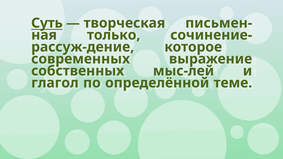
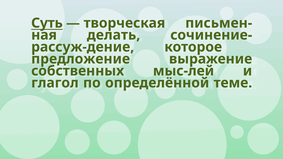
только: только -> делать
современных: современных -> предложение
